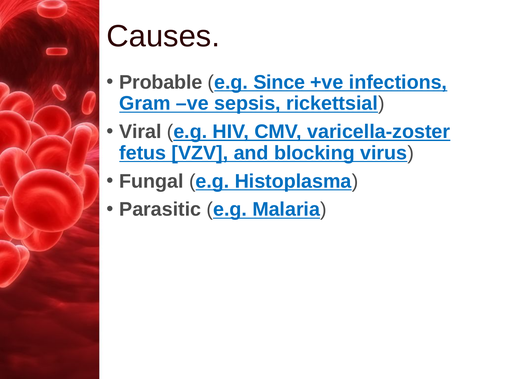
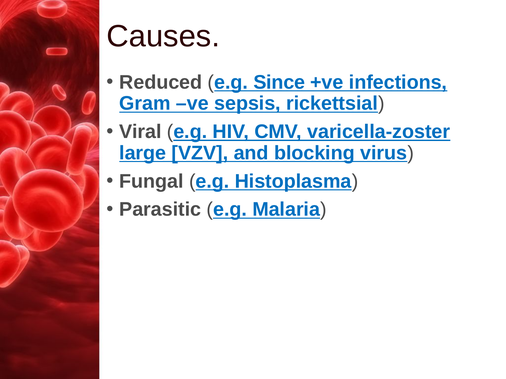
Probable: Probable -> Reduced
fetus: fetus -> large
